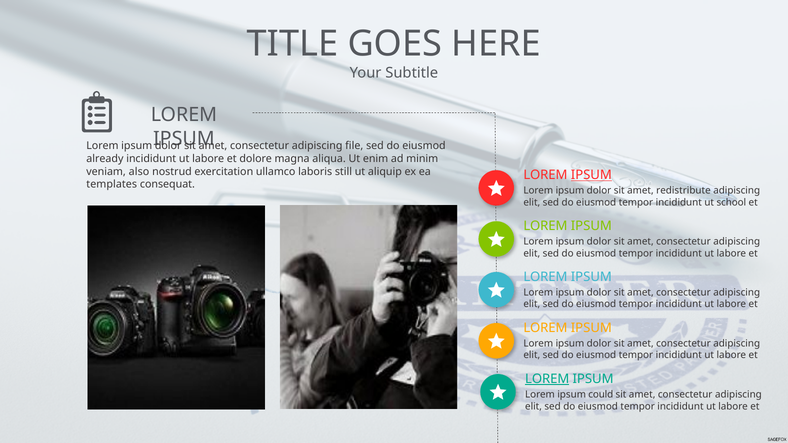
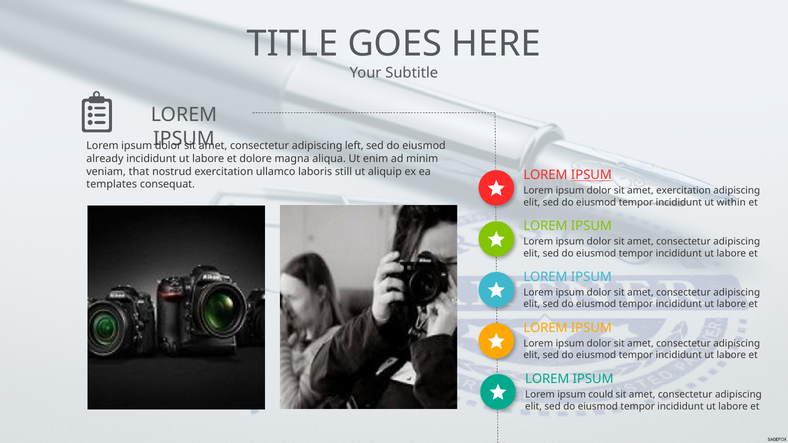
file: file -> left
also: also -> that
amet redistribute: redistribute -> exercitation
school: school -> within
LOREM at (547, 379) underline: present -> none
